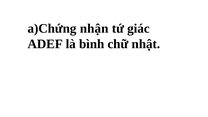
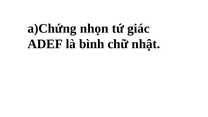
nhận: nhận -> nhọn
